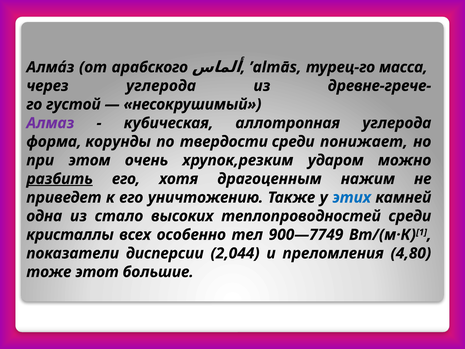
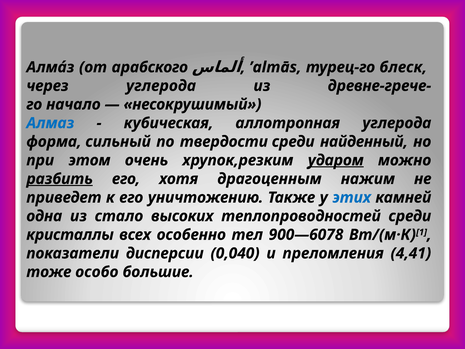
масса: масса -> блеск
густой: густой -> начало
Алмаз colour: purple -> blue
корунды: корунды -> сильный
понижает: понижает -> найденный
ударом underline: none -> present
900—7749: 900—7749 -> 900—6078
2,044: 2,044 -> 0,040
4,80: 4,80 -> 4,41
этот: этот -> особо
